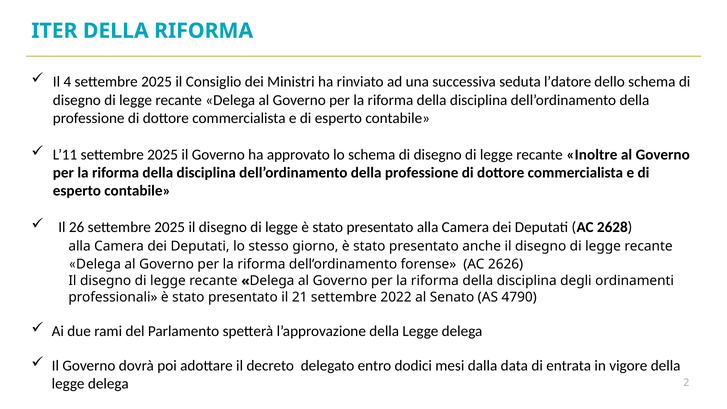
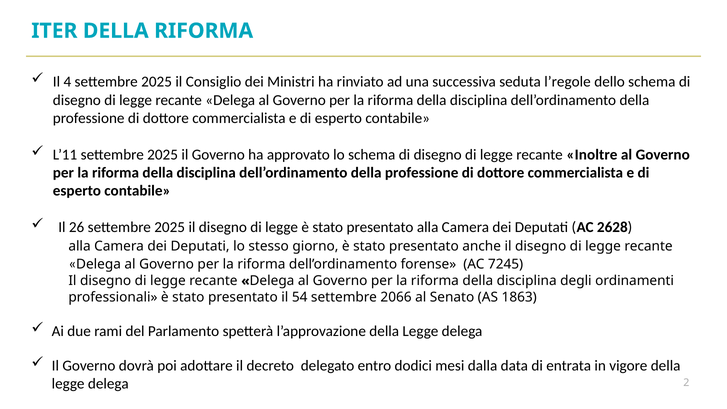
l’datore: l’datore -> l’regole
2626: 2626 -> 7245
21: 21 -> 54
2022: 2022 -> 2066
4790: 4790 -> 1863
